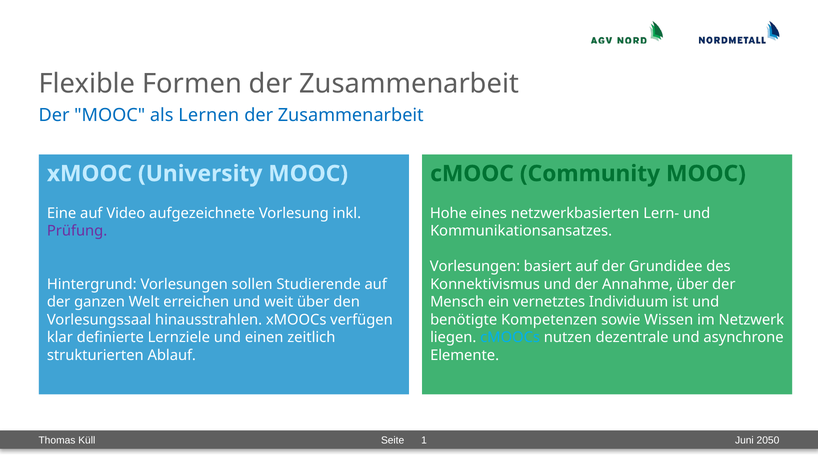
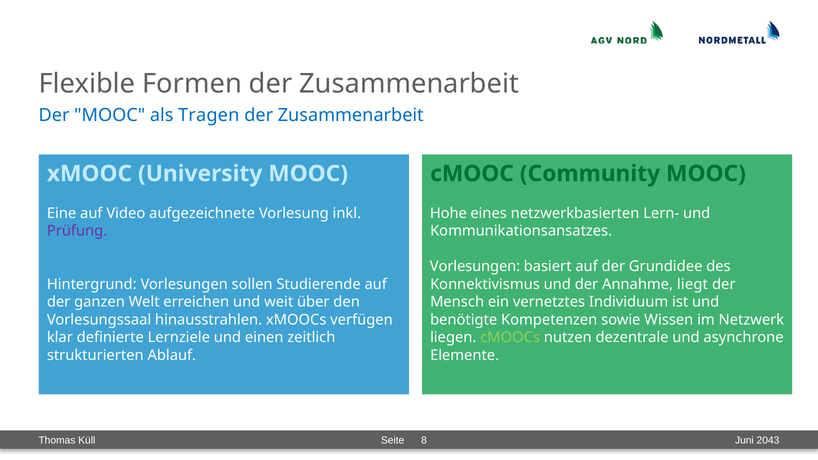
Lernen: Lernen -> Tragen
Annahme über: über -> liegt
cMOOCs colour: light blue -> light green
1: 1 -> 8
2050: 2050 -> 2043
